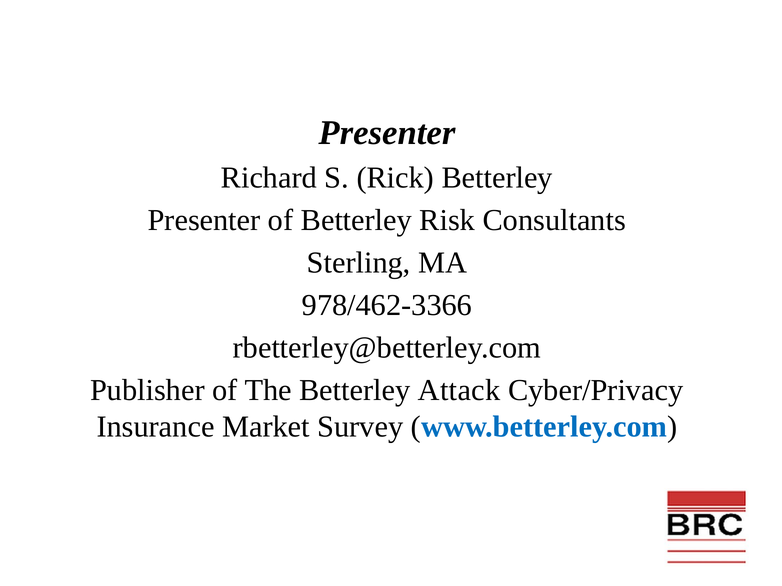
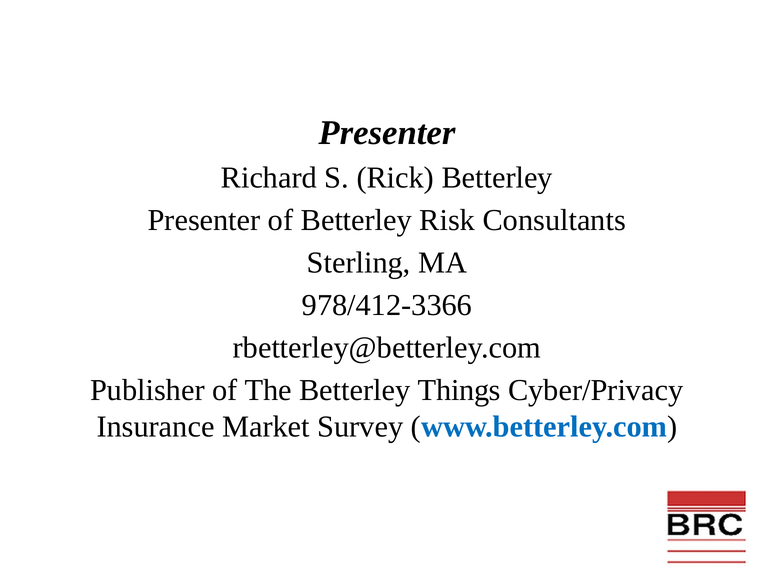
978/462-3366: 978/462-3366 -> 978/412-3366
Attack: Attack -> Things
